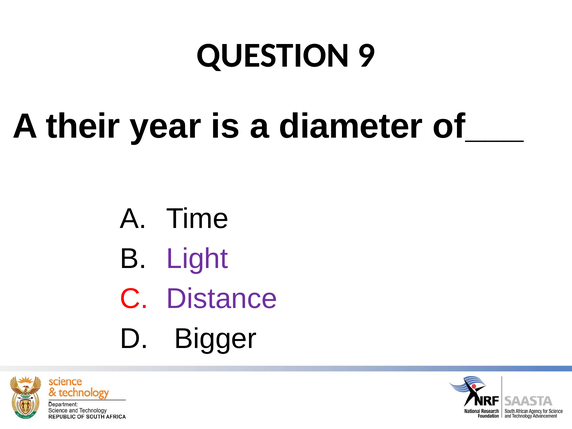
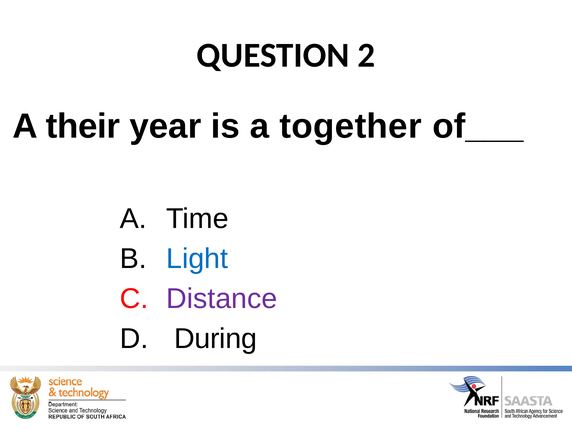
9: 9 -> 2
diameter: diameter -> together
Light colour: purple -> blue
Bigger: Bigger -> During
